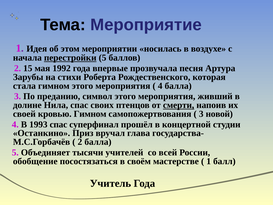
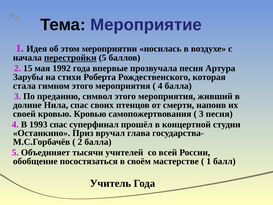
смерти underline: present -> none
кровью Гимном: Гимном -> Кровью
3 новой: новой -> песня
